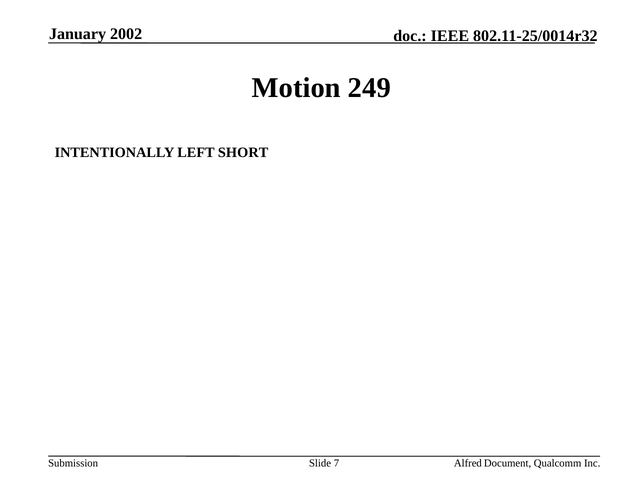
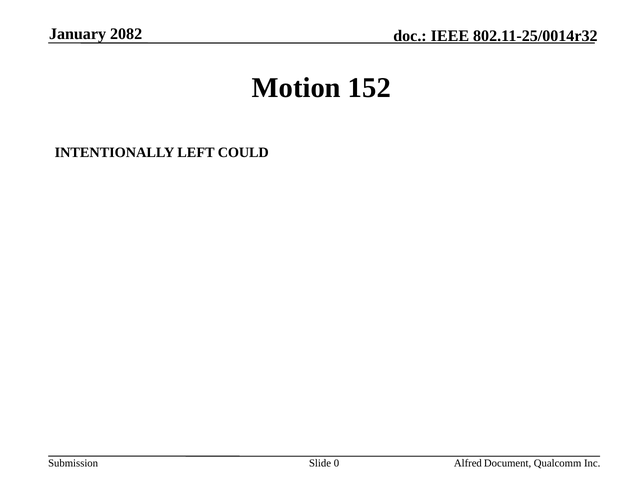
2002: 2002 -> 2082
249: 249 -> 152
SHORT: SHORT -> COULD
7: 7 -> 0
